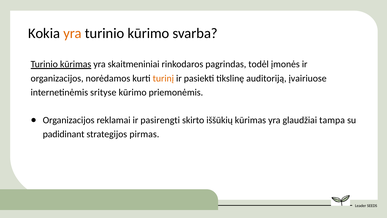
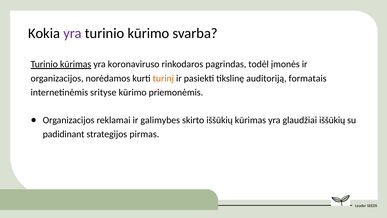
yra at (72, 33) colour: orange -> purple
skaitmeniniai: skaitmeniniai -> koronaviruso
įvairiuose: įvairiuose -> formatais
pasirengti: pasirengti -> galimybes
glaudžiai tampa: tampa -> iššūkių
